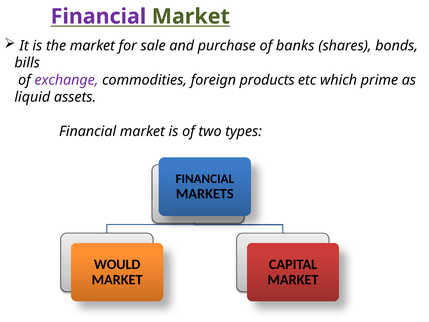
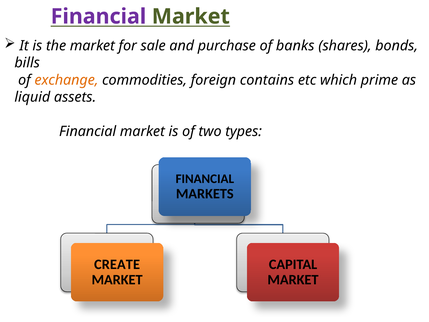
exchange colour: purple -> orange
products: products -> contains
WOULD: WOULD -> CREATE
